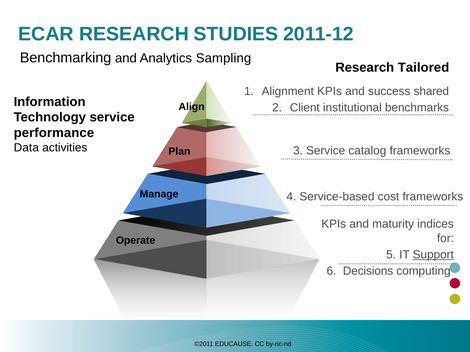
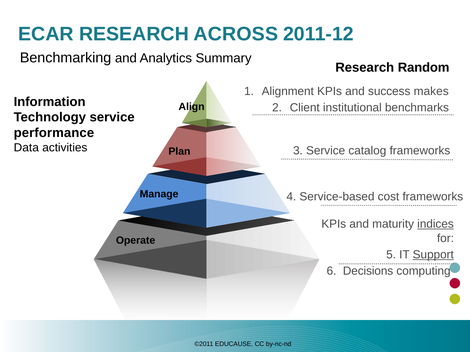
STUDIES: STUDIES -> ACROSS
Sampling: Sampling -> Summary
Tailored: Tailored -> Random
shared: shared -> makes
indices underline: none -> present
